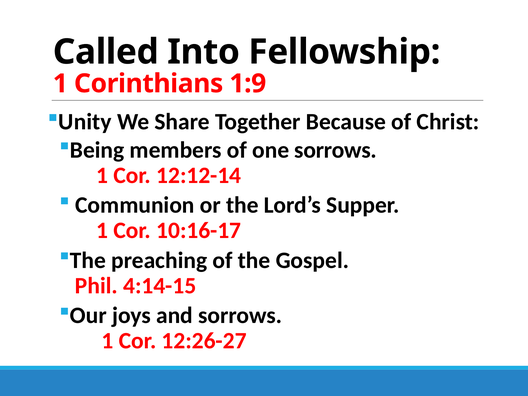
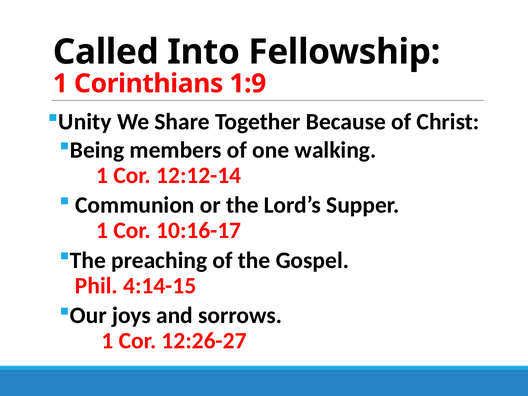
one sorrows: sorrows -> walking
